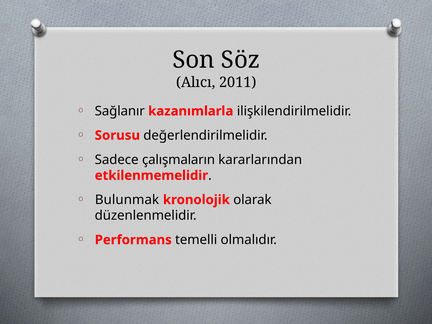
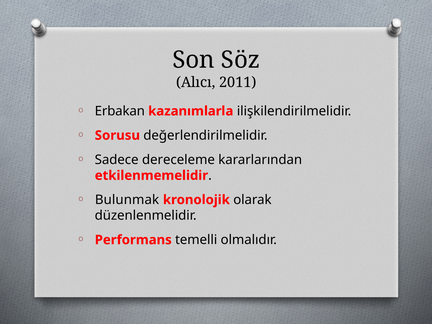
Sağlanır: Sağlanır -> Erbakan
çalışmaların: çalışmaların -> dereceleme
